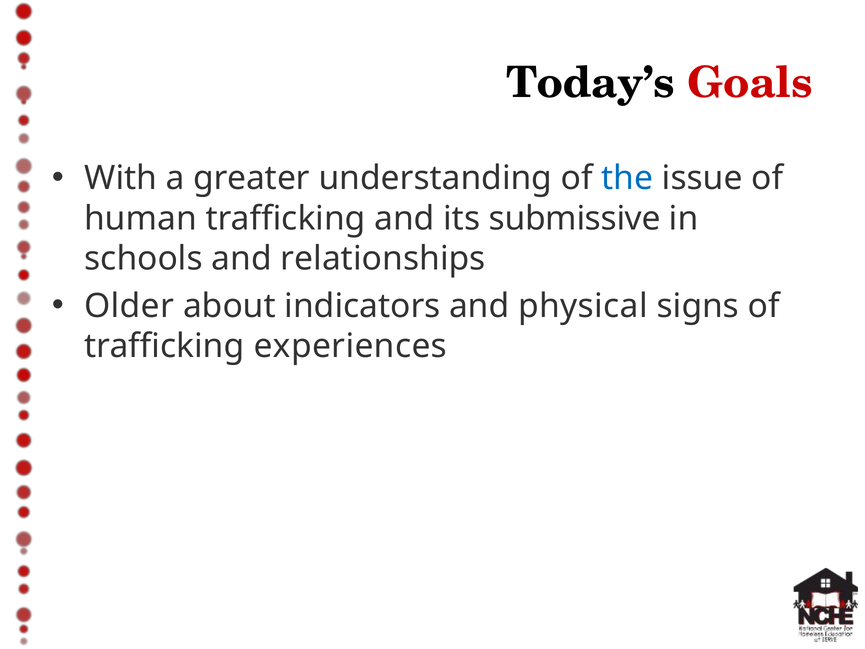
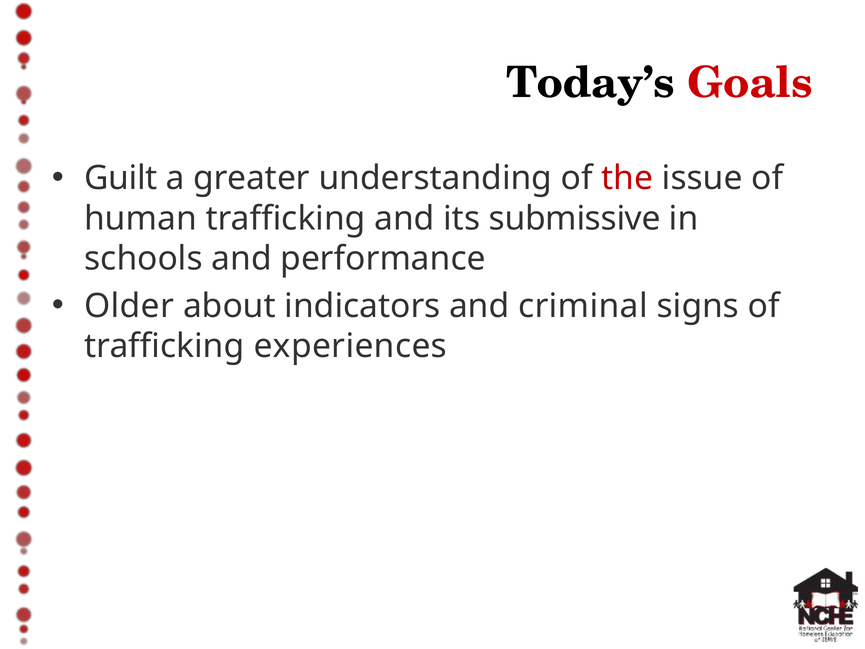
With: With -> Guilt
the colour: blue -> red
relationships: relationships -> performance
physical: physical -> criminal
